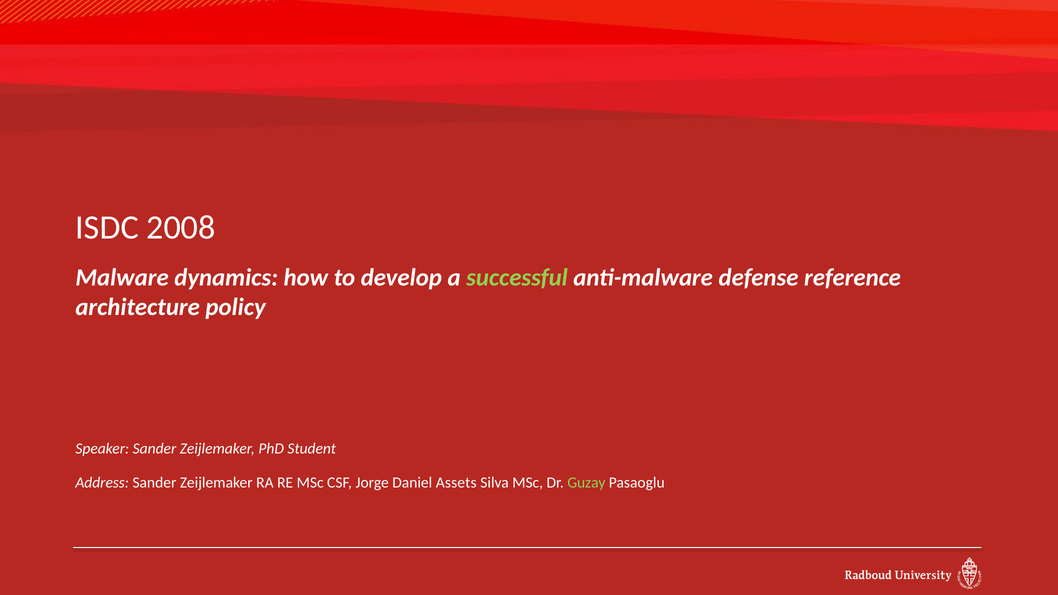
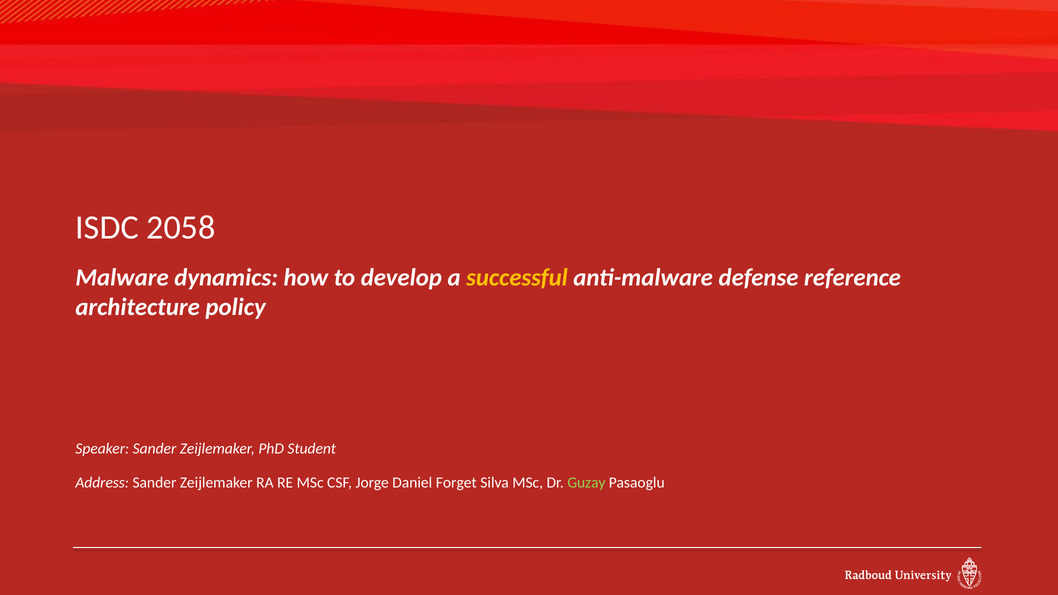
2008: 2008 -> 2058
successful colour: light green -> yellow
Assets: Assets -> Forget
